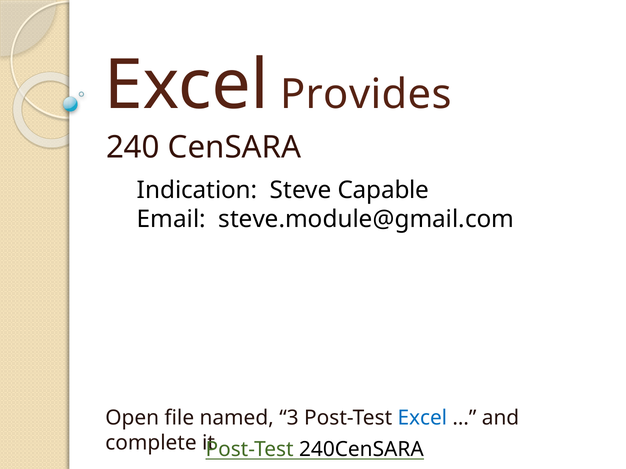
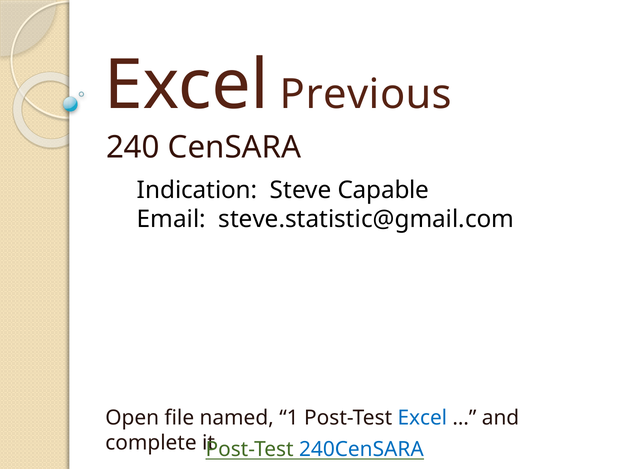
Provides: Provides -> Previous
steve.module@gmail.com: steve.module@gmail.com -> steve.statistic@gmail.com
3: 3 -> 1
240CenSARA colour: black -> blue
